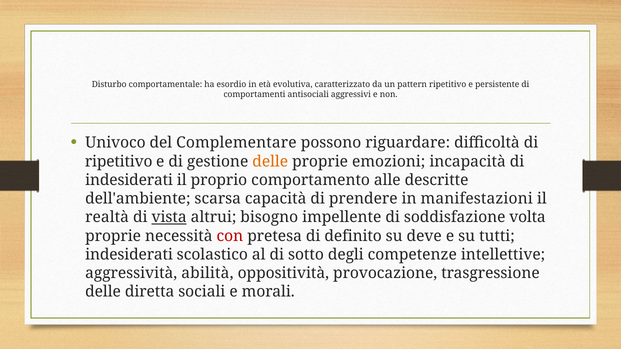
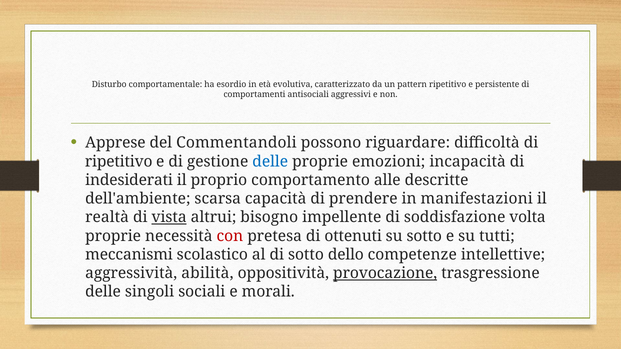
Univoco: Univoco -> Apprese
Complementare: Complementare -> Commentandoli
delle at (270, 162) colour: orange -> blue
definito: definito -> ottenuti
su deve: deve -> sotto
indesiderati at (129, 255): indesiderati -> meccanismi
degli: degli -> dello
provocazione underline: none -> present
diretta: diretta -> singoli
